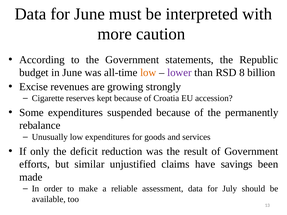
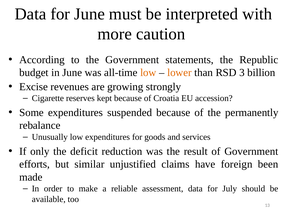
lower colour: purple -> orange
8: 8 -> 3
savings: savings -> foreign
